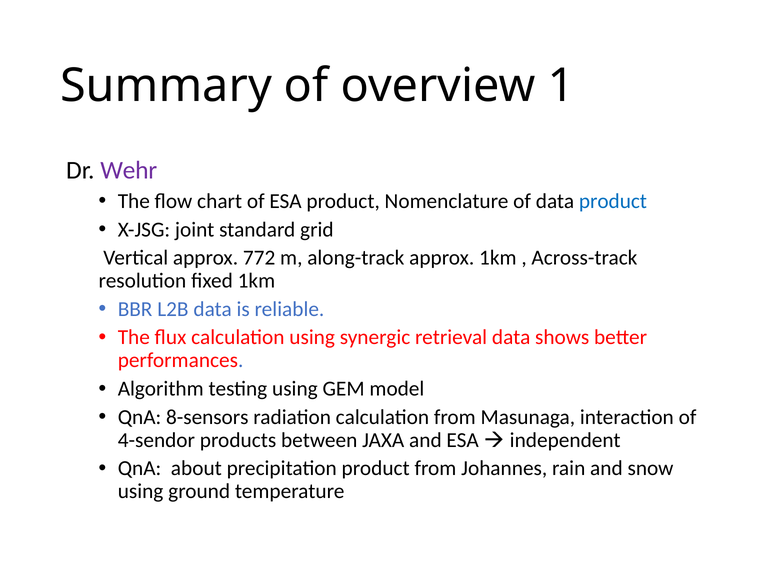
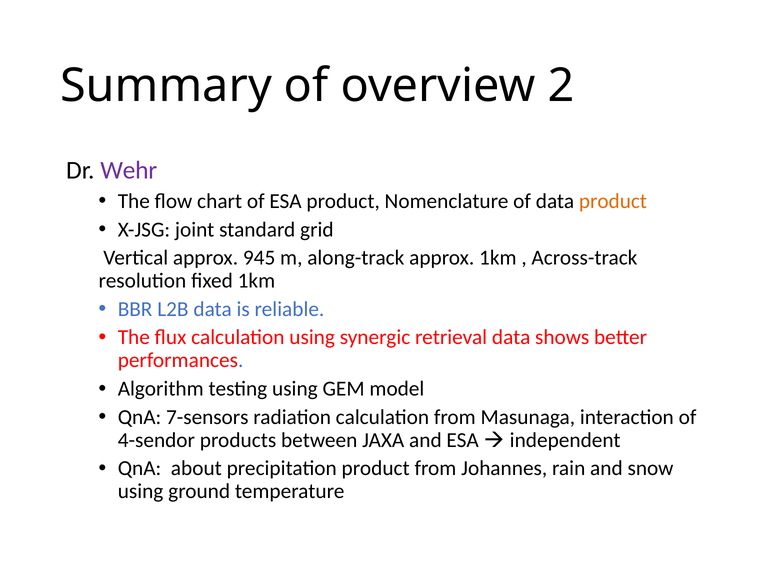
1: 1 -> 2
product at (613, 201) colour: blue -> orange
772: 772 -> 945
8-sensors: 8-sensors -> 7-sensors
